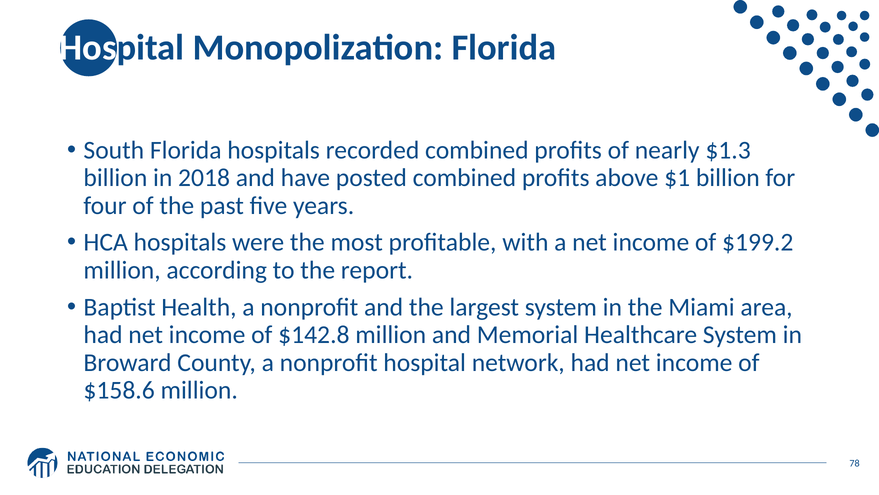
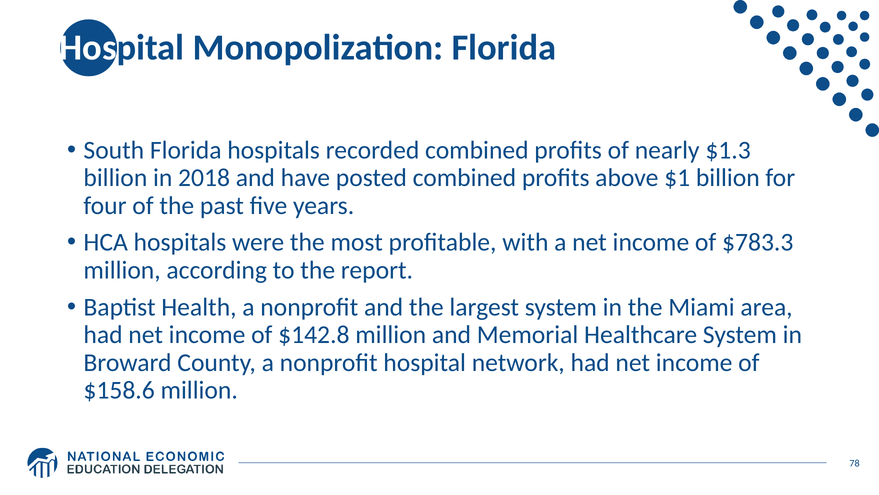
$199.2: $199.2 -> $783.3
